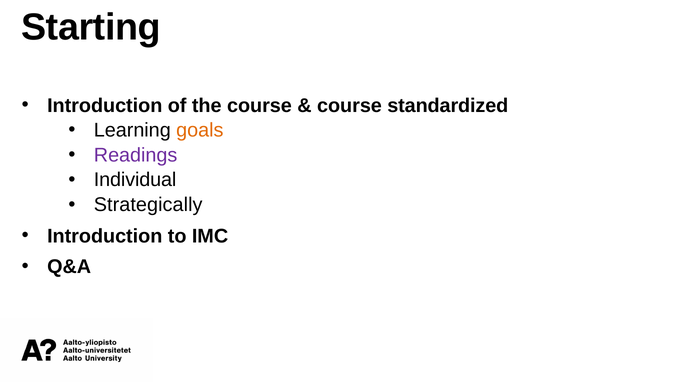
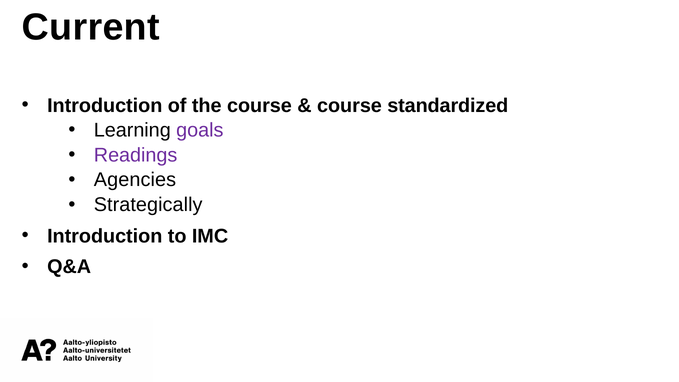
Starting: Starting -> Current
goals colour: orange -> purple
Individual: Individual -> Agencies
